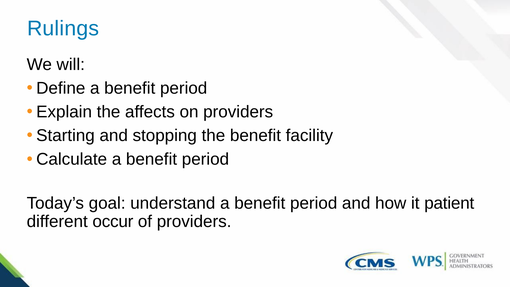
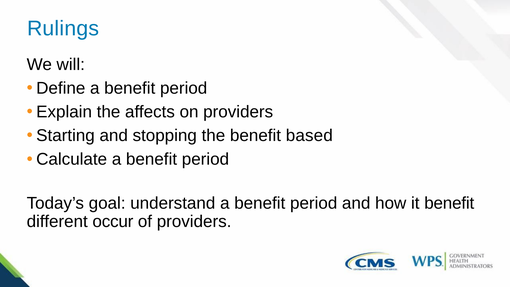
facility: facility -> based
it patient: patient -> benefit
